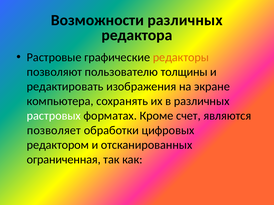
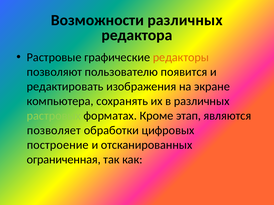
толщины: толщины -> появится
растровых colour: white -> light green
счет: счет -> этап
редактором: редактором -> построение
